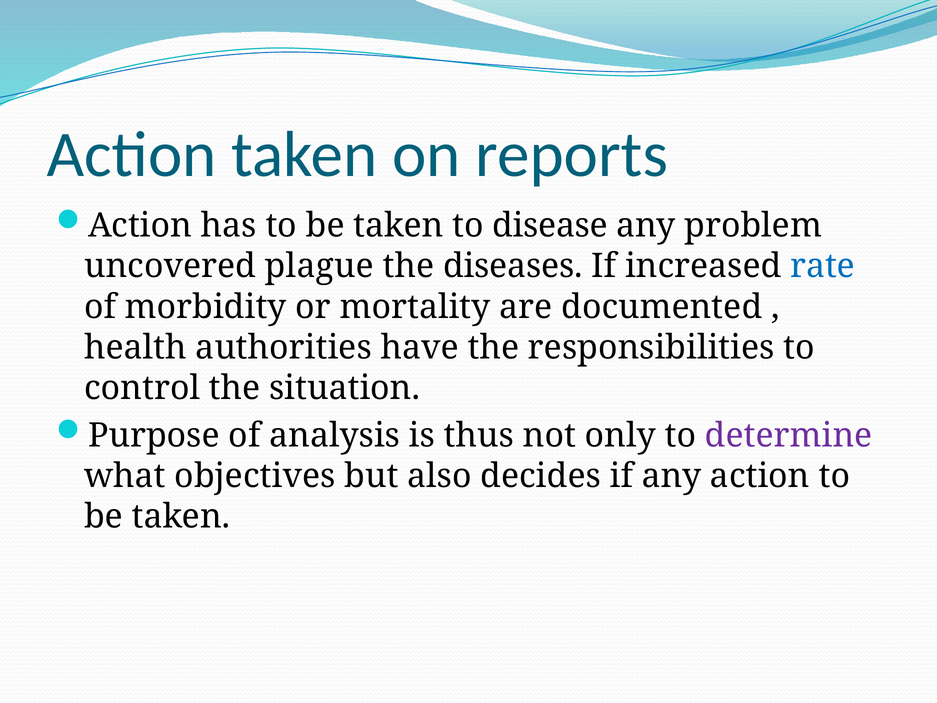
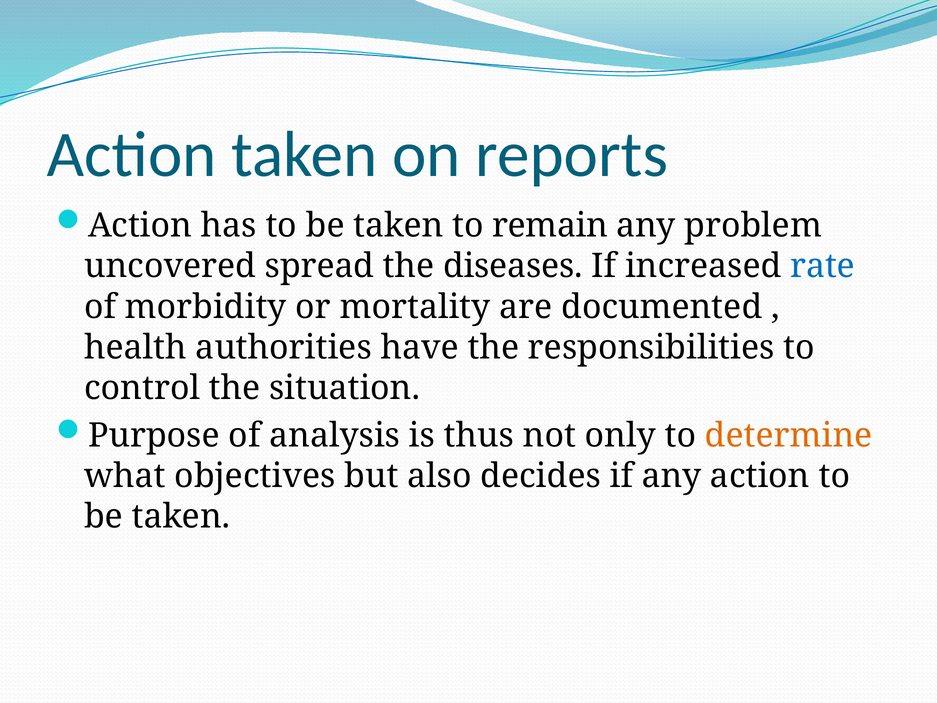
disease: disease -> remain
plague: plague -> spread
determine colour: purple -> orange
